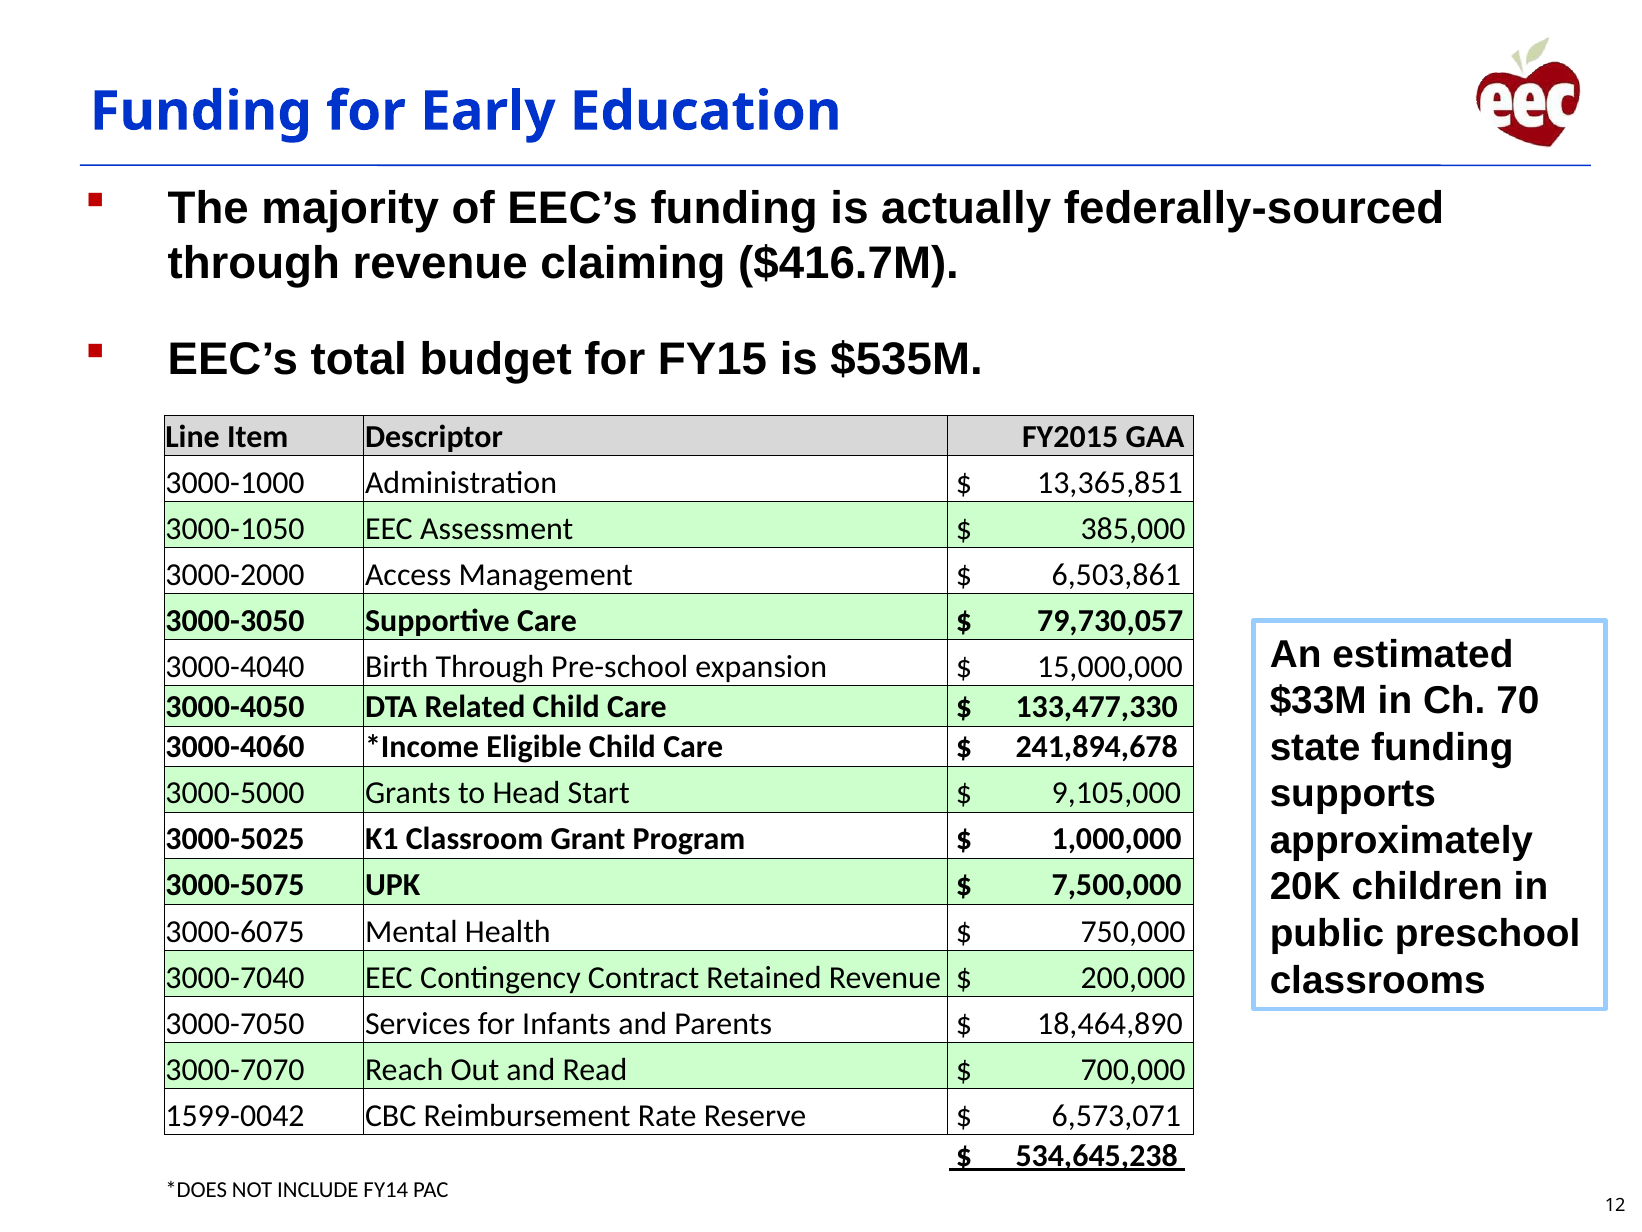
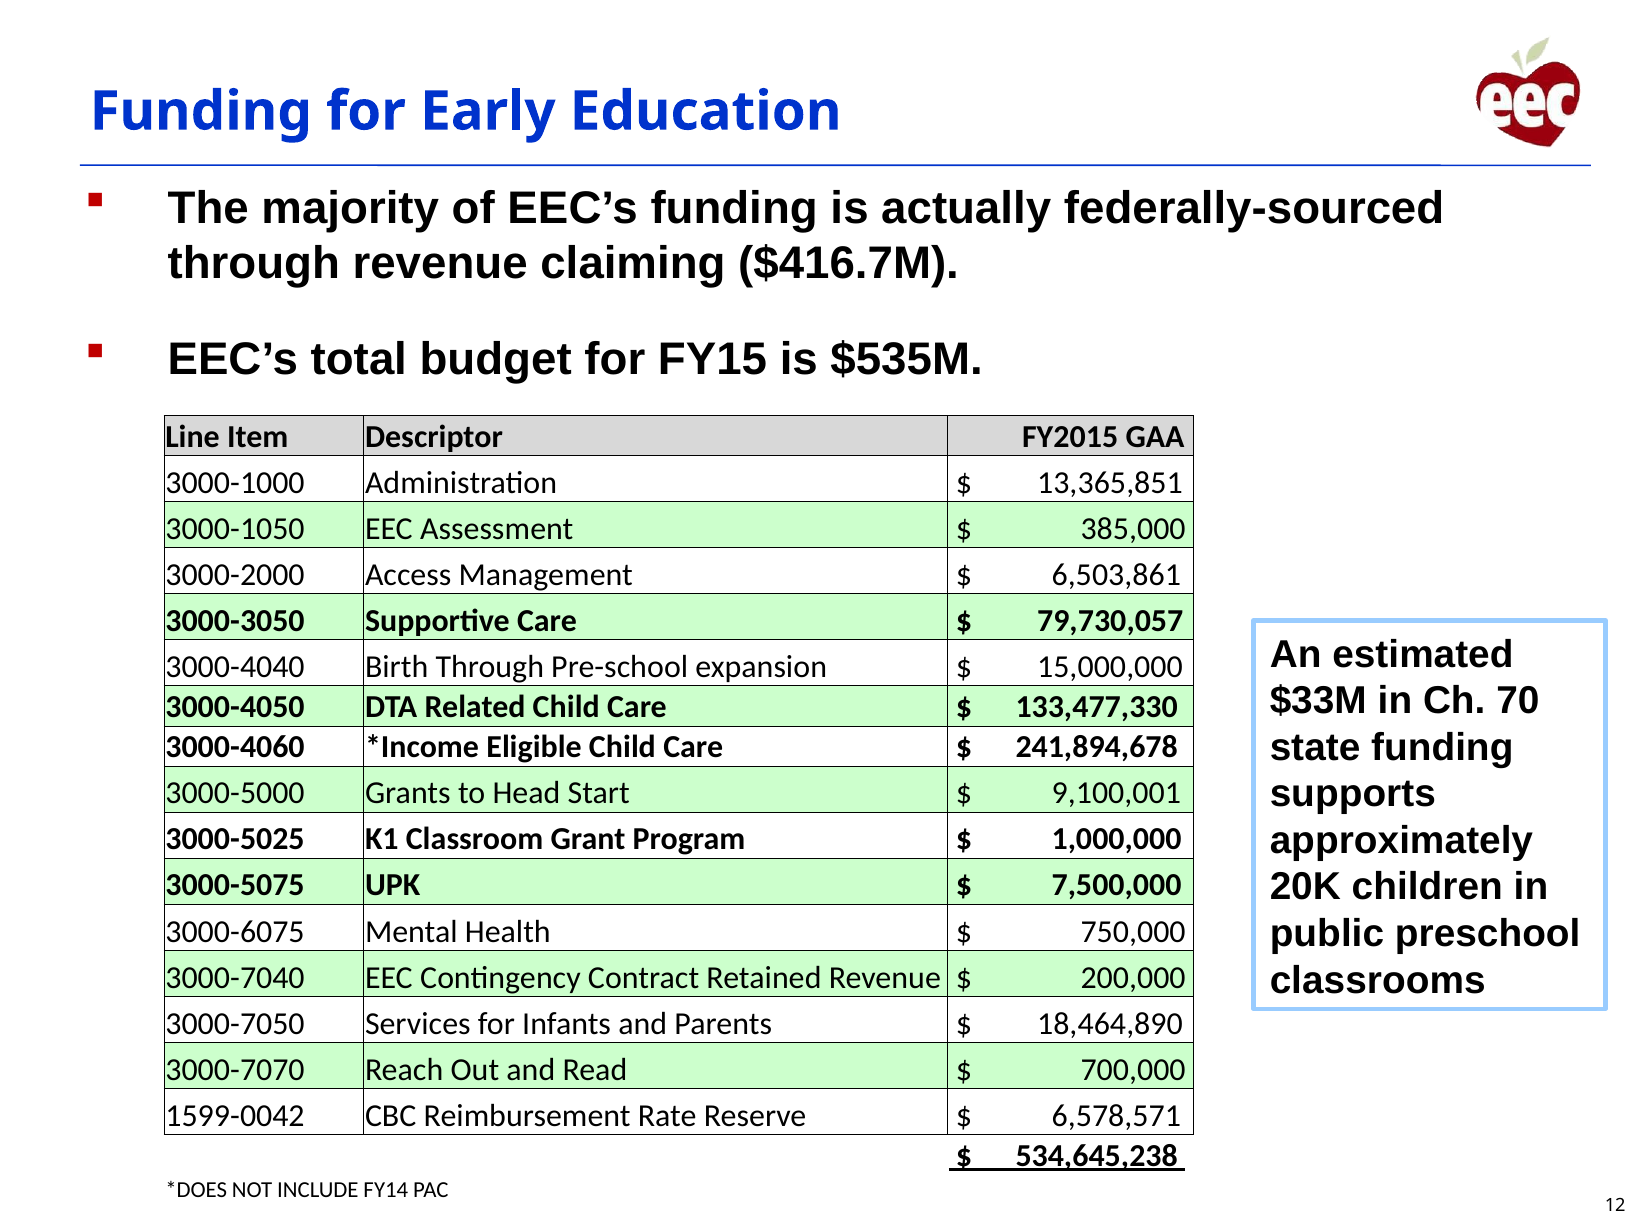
9,105,000: 9,105,000 -> 9,100,001
6,573,071: 6,573,071 -> 6,578,571
